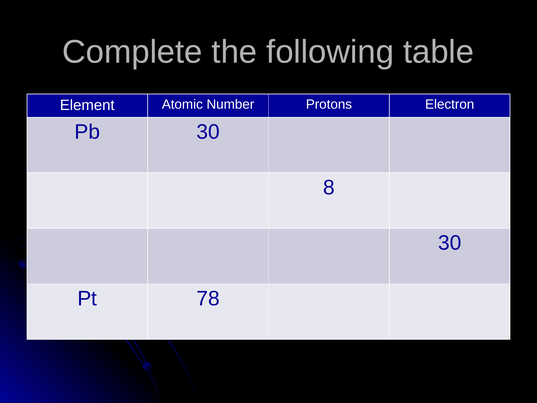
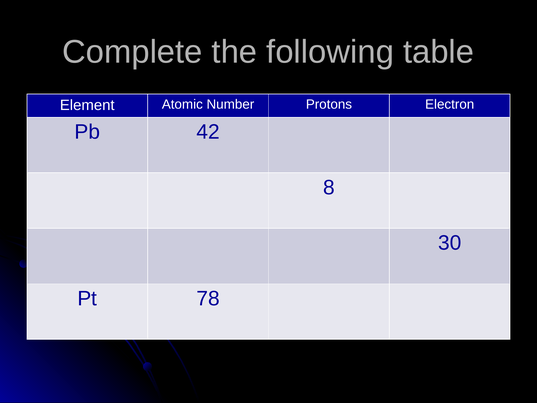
Pb 30: 30 -> 42
